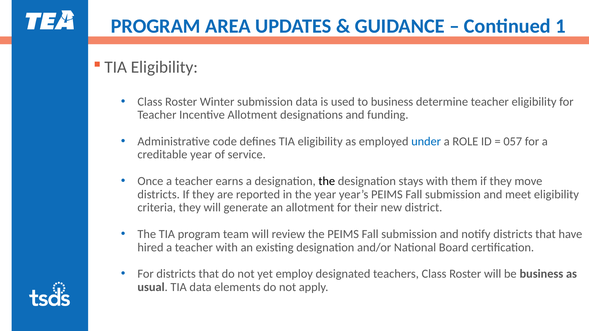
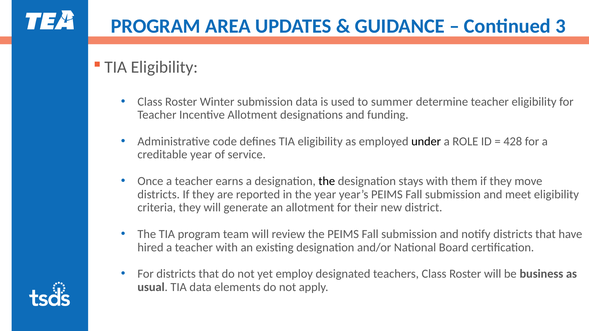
1: 1 -> 3
to business: business -> summer
under colour: blue -> black
057: 057 -> 428
